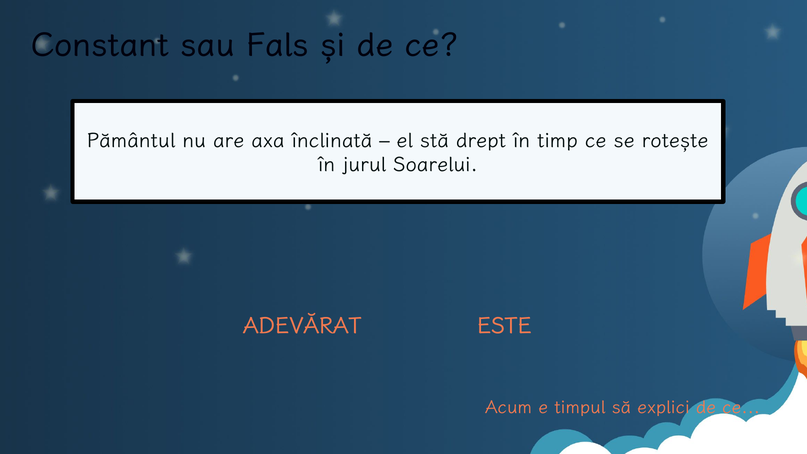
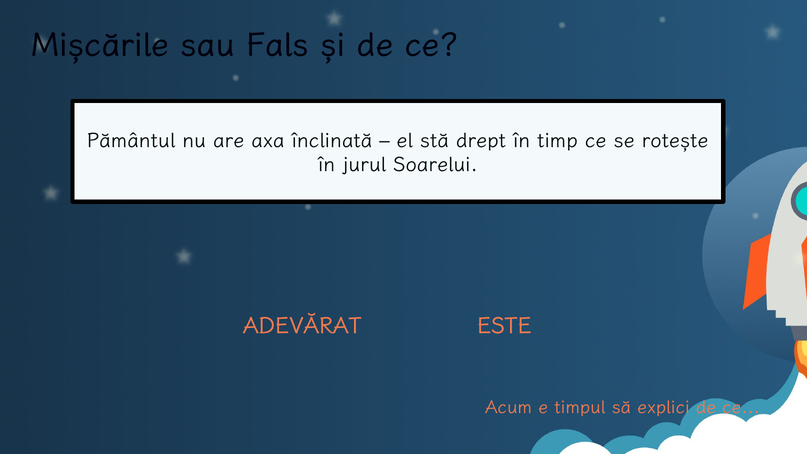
Constant: Constant -> Mișcările
